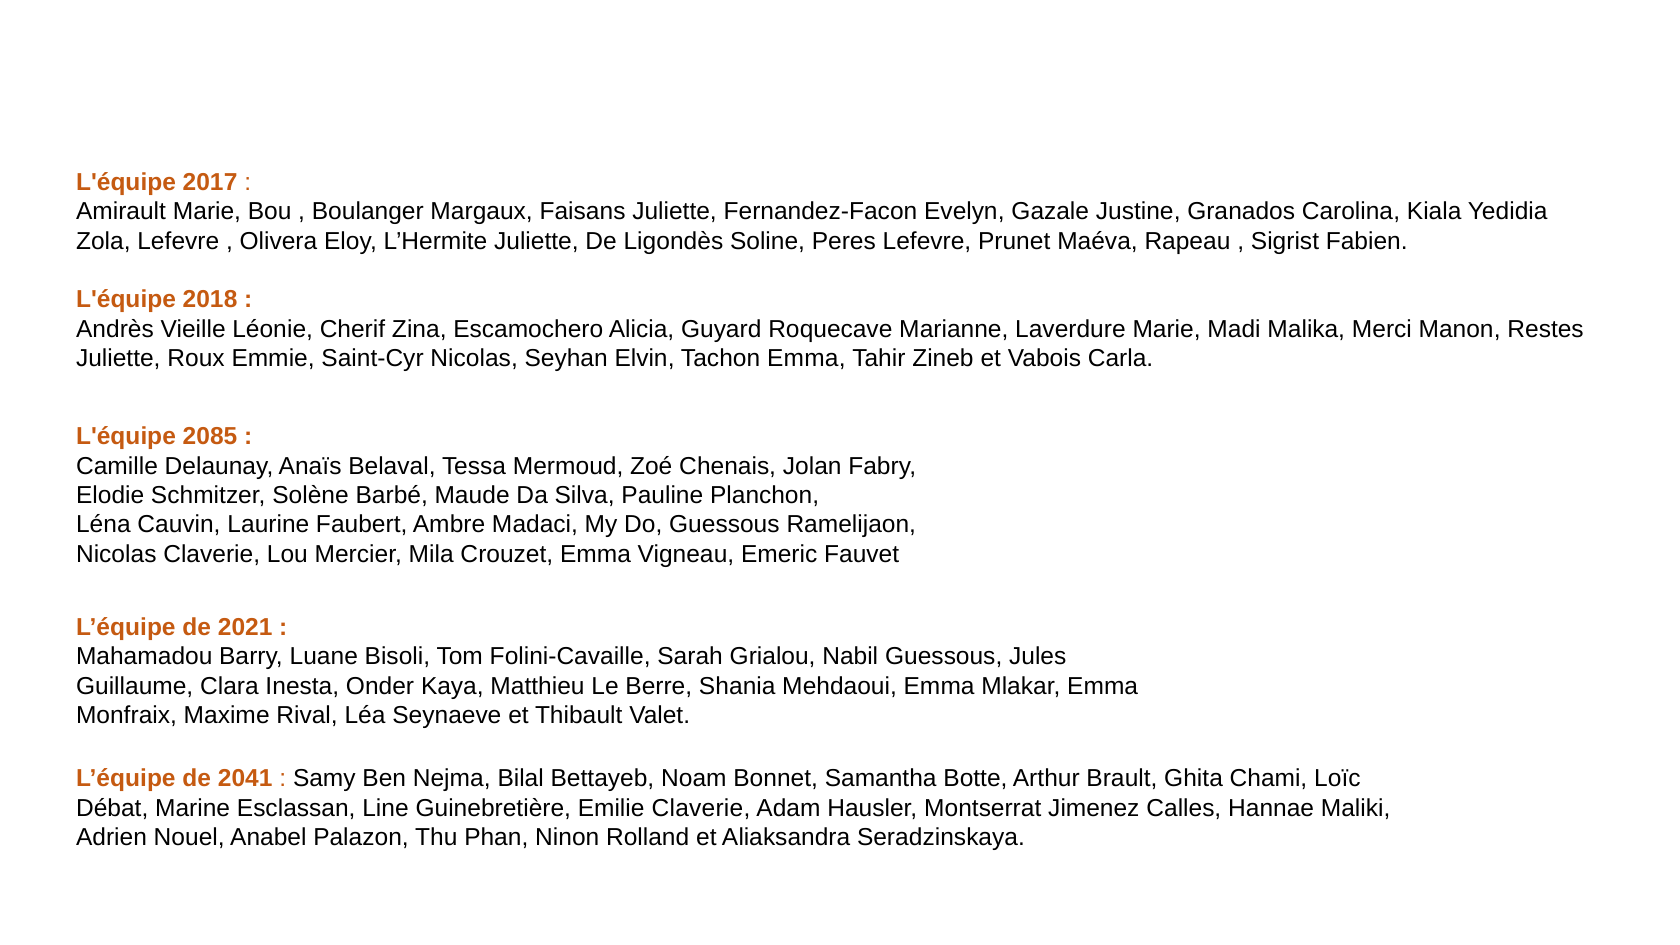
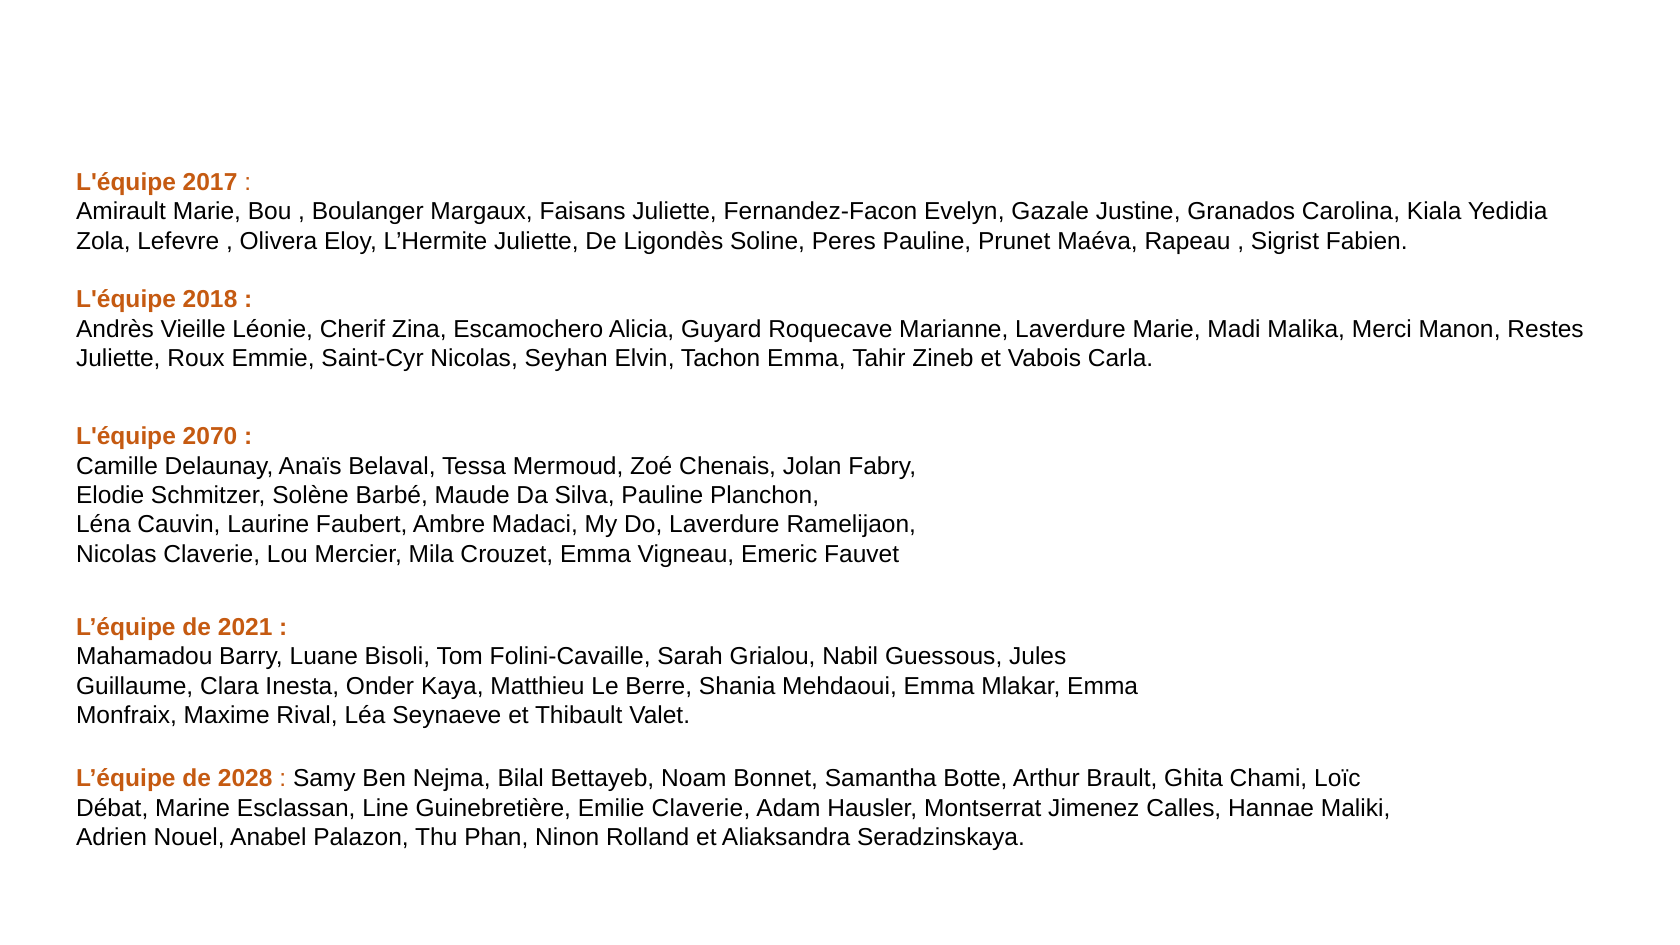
Peres Lefevre: Lefevre -> Pauline
2085: 2085 -> 2070
Do Guessous: Guessous -> Laverdure
2041: 2041 -> 2028
